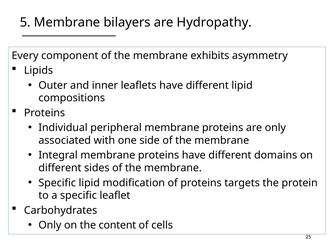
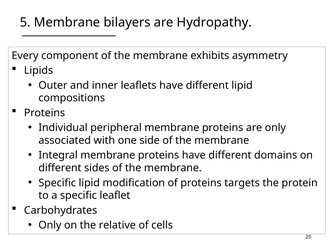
content: content -> relative
